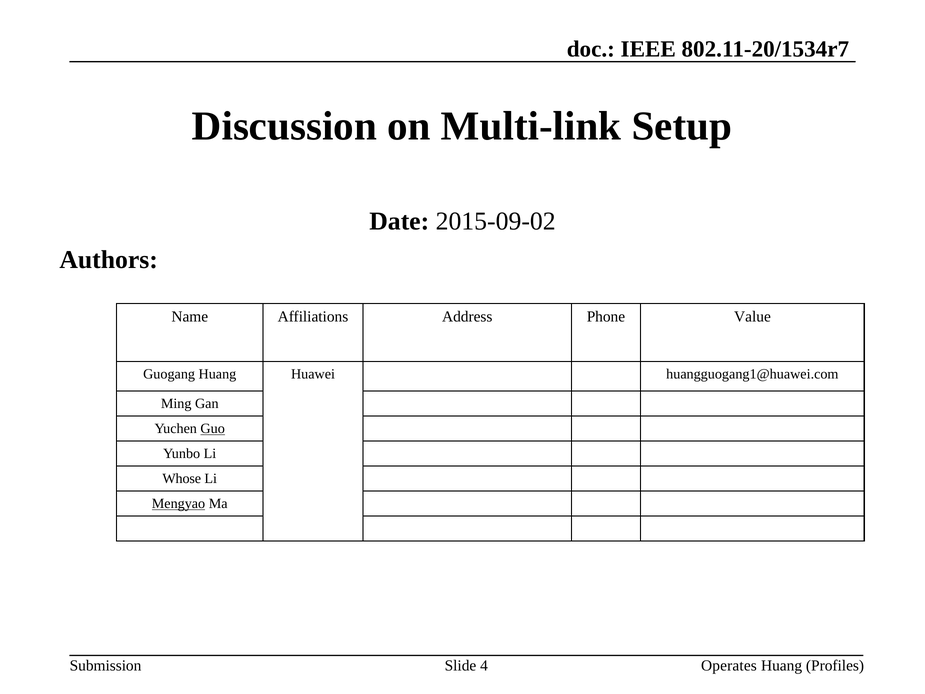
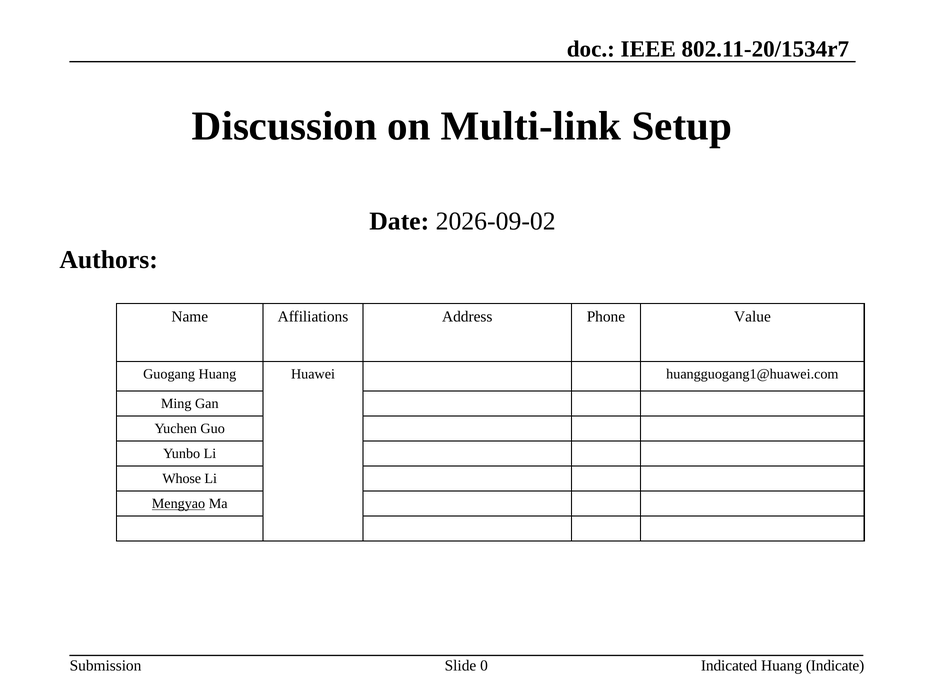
2015-09-02: 2015-09-02 -> 2026-09-02
Guo underline: present -> none
4: 4 -> 0
Operates: Operates -> Indicated
Profiles: Profiles -> Indicate
